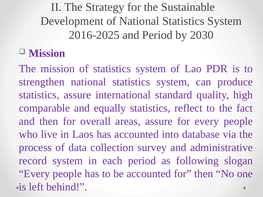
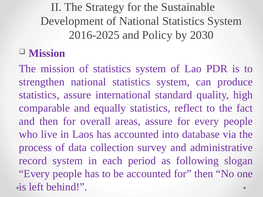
and Period: Period -> Policy
